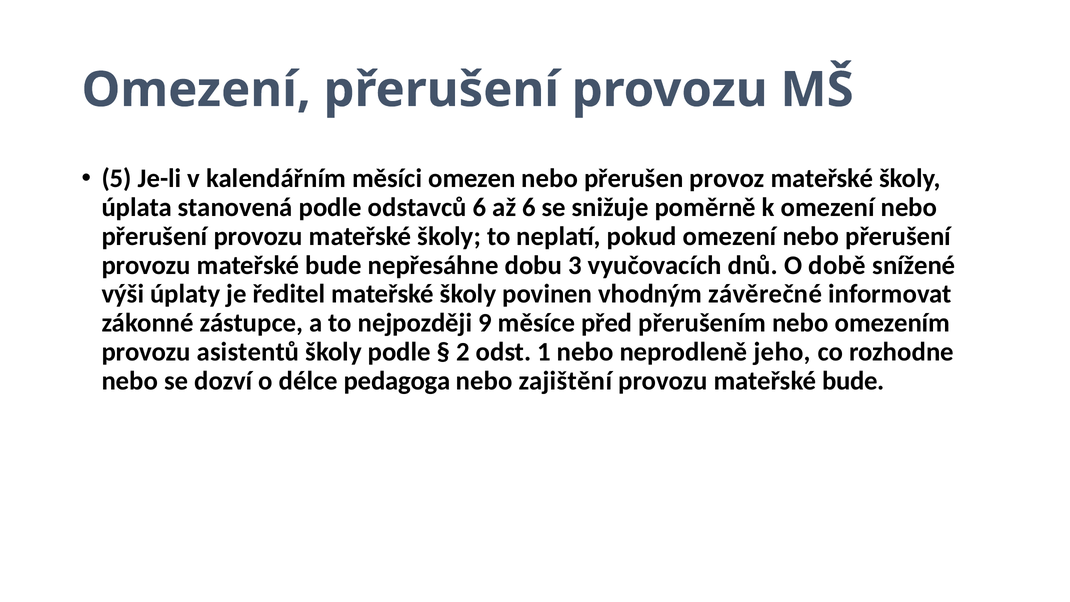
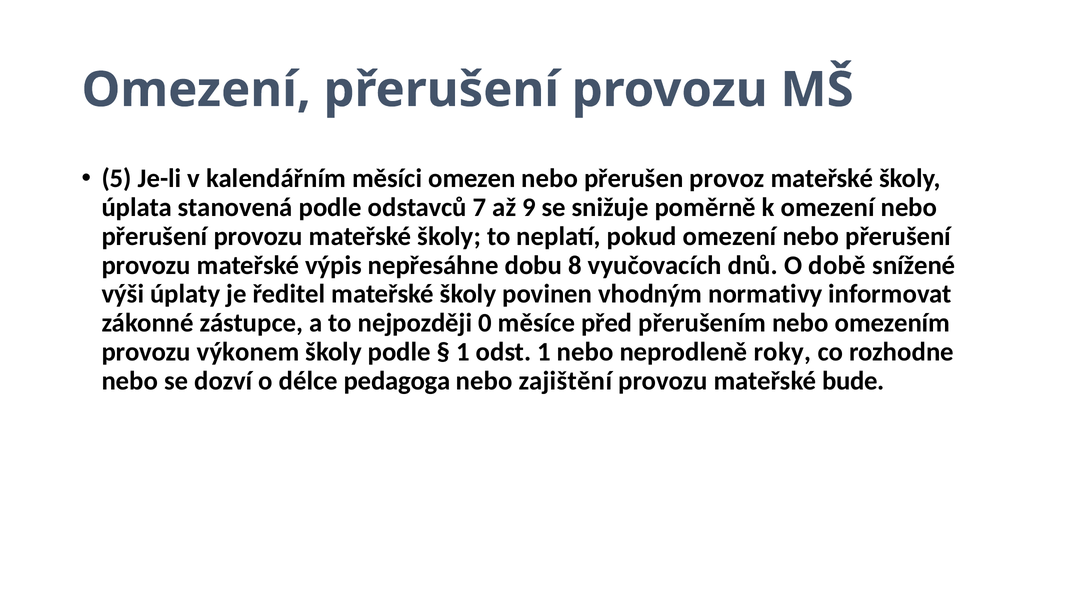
odstavců 6: 6 -> 7
až 6: 6 -> 9
bude at (334, 265): bude -> výpis
3: 3 -> 8
závěrečné: závěrečné -> normativy
9: 9 -> 0
asistentů: asistentů -> výkonem
2 at (463, 352): 2 -> 1
jeho: jeho -> roky
